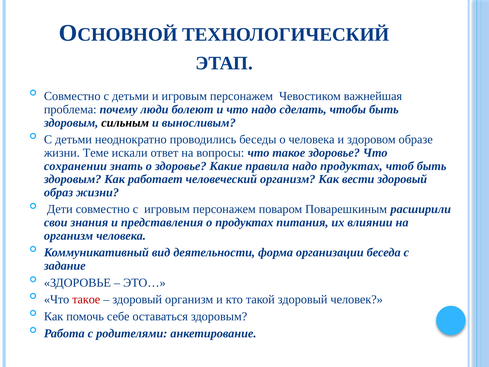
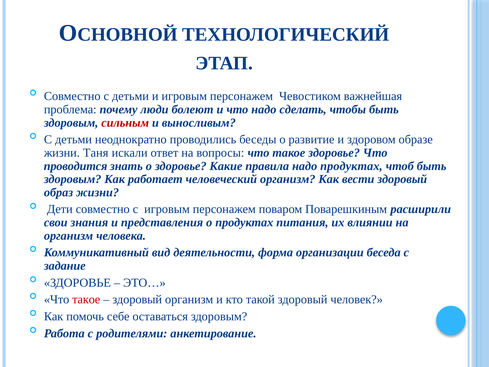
сильным colour: black -> red
о человека: человека -> развитие
Теме: Теме -> Таня
сохранении: сохранении -> проводится
